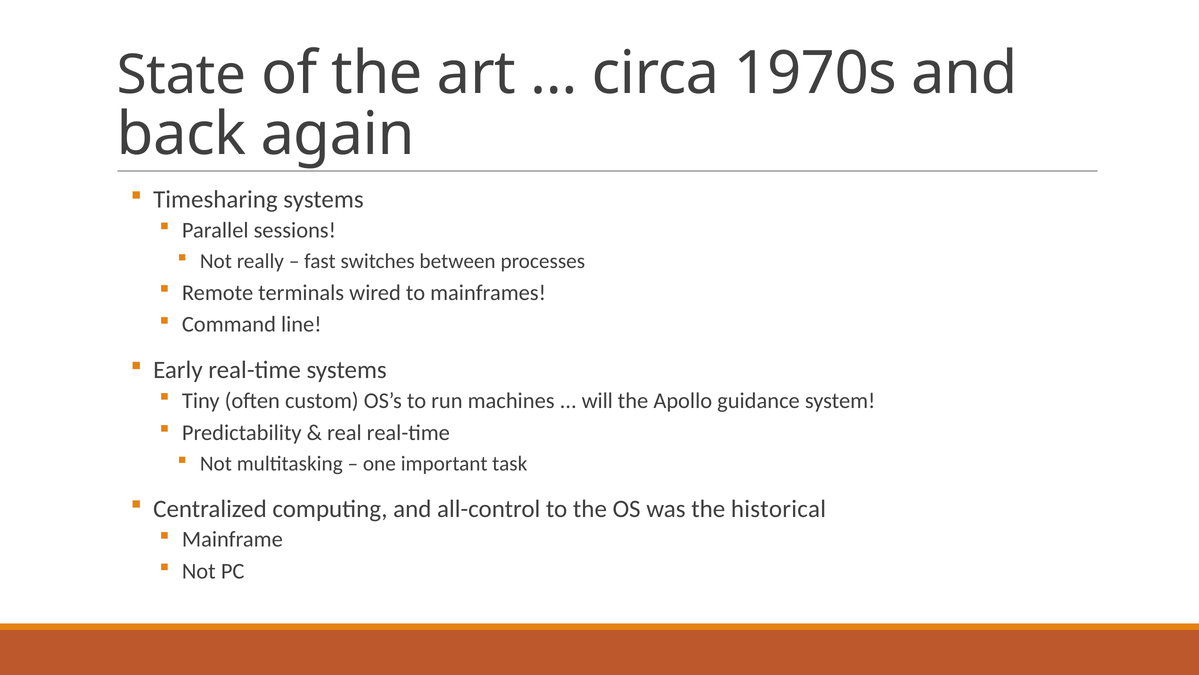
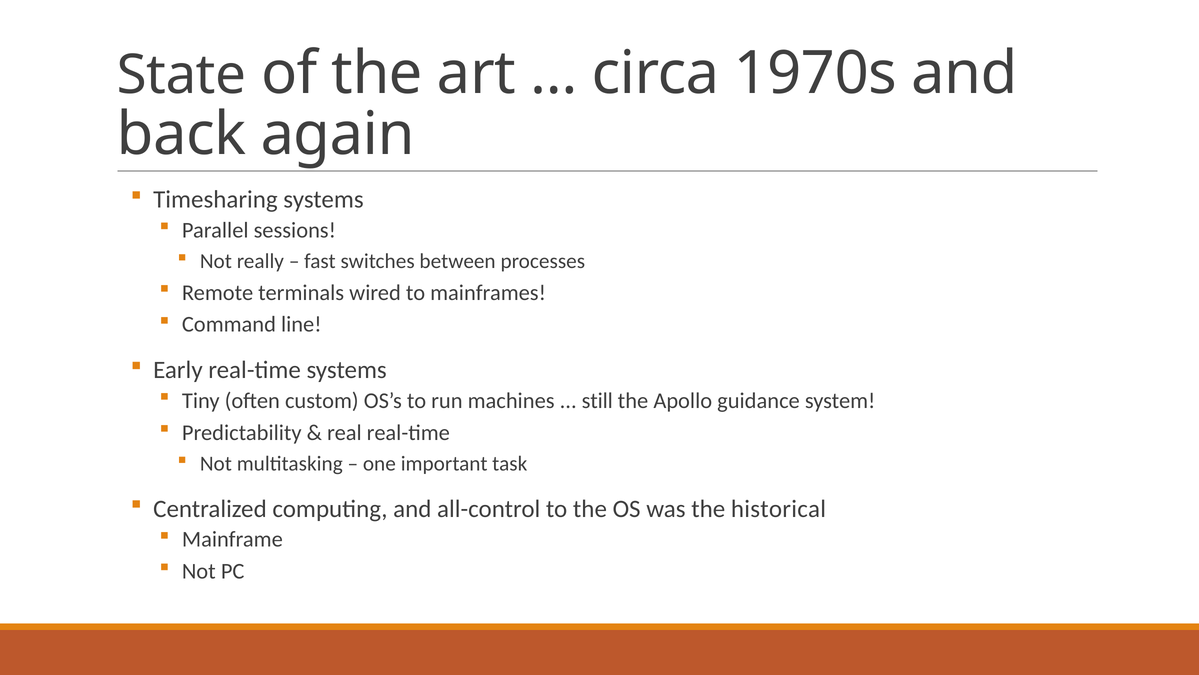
will: will -> still
